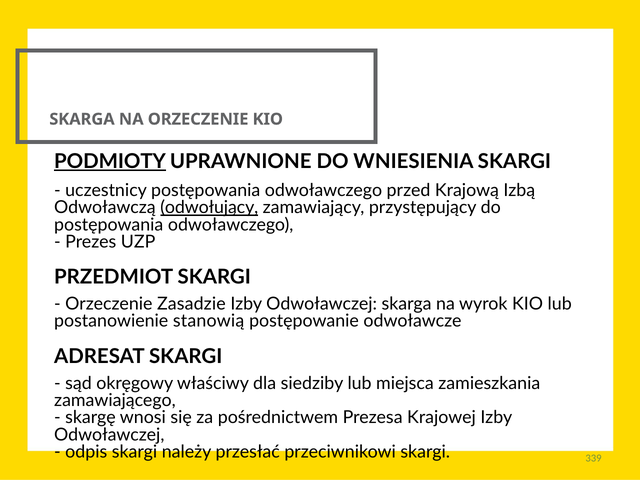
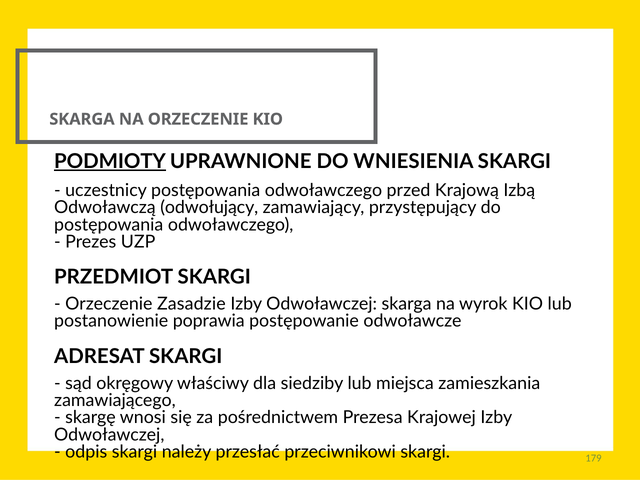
odwołujący underline: present -> none
stanowią: stanowią -> poprawia
339: 339 -> 179
